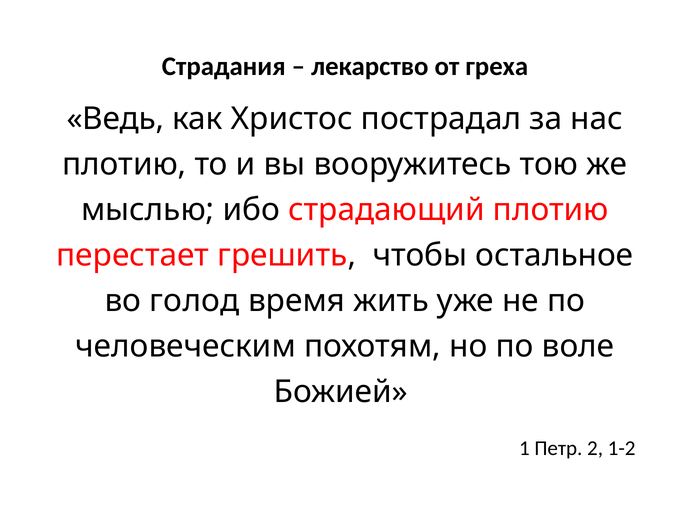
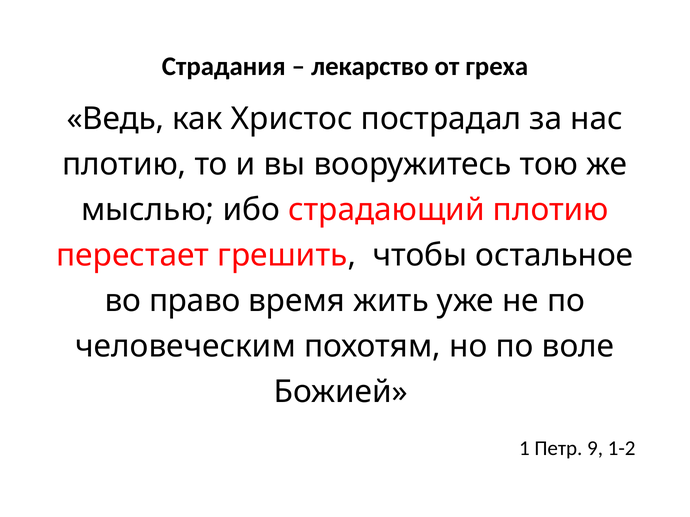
голод: голод -> право
2: 2 -> 9
